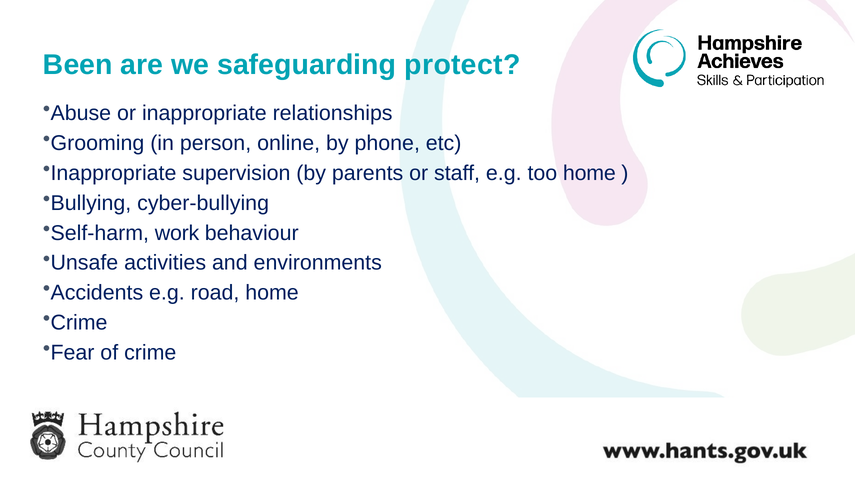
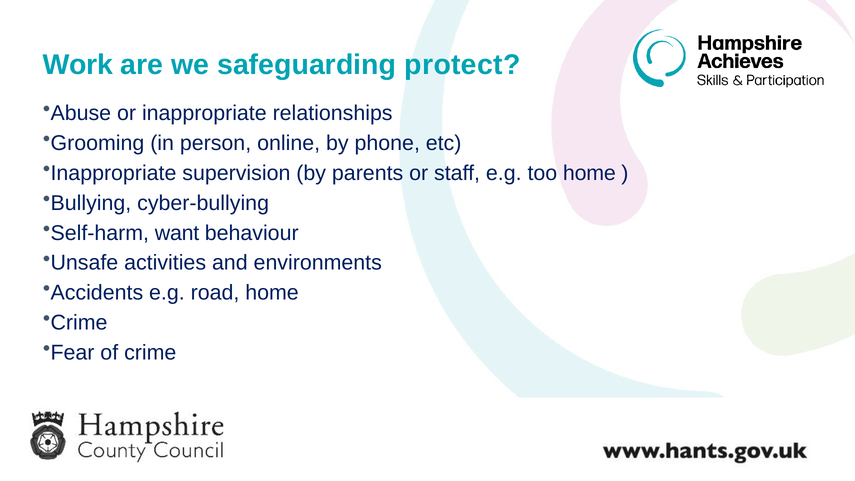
Been: Been -> Work
work: work -> want
